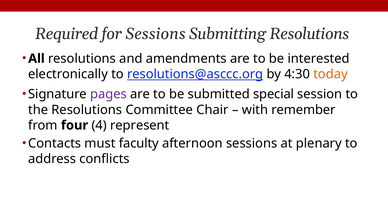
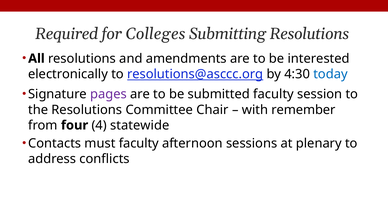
for Sessions: Sessions -> Colleges
today colour: orange -> blue
submitted special: special -> faculty
represent: represent -> statewide
